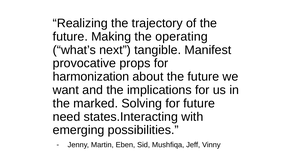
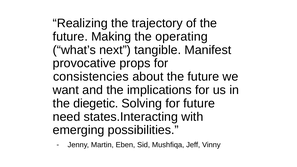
harmonization: harmonization -> consistencies
marked: marked -> diegetic
